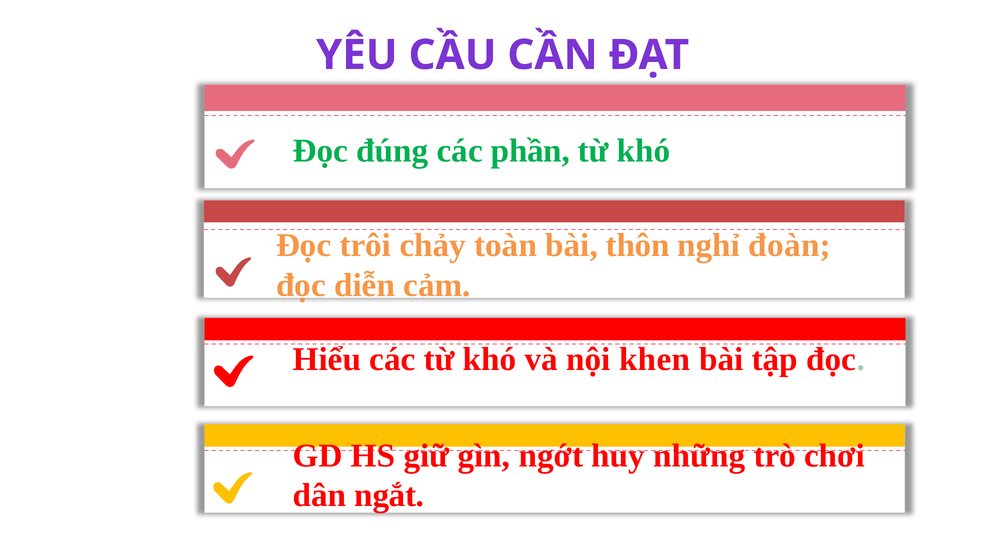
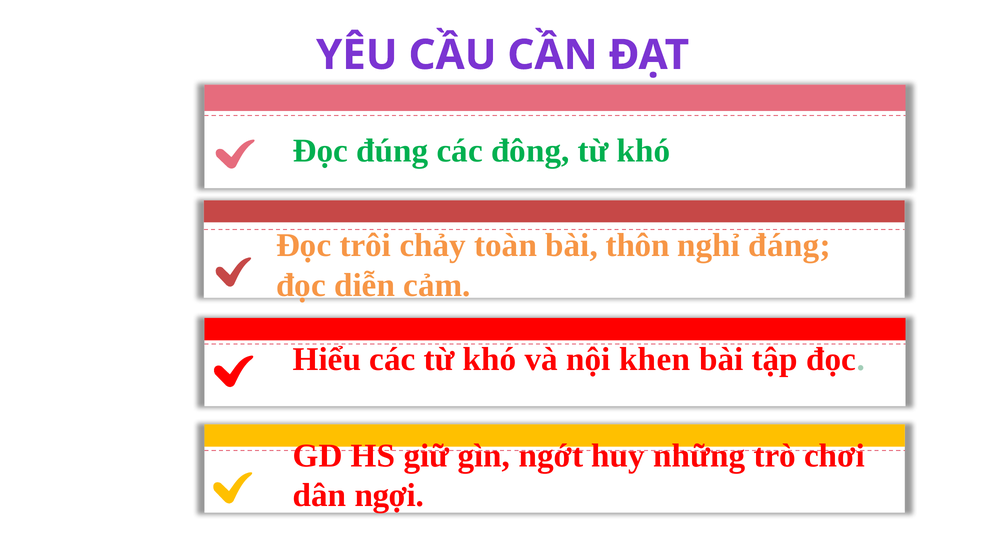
phần: phần -> đông
đoàn: đoàn -> đáng
ngắt: ngắt -> ngợi
